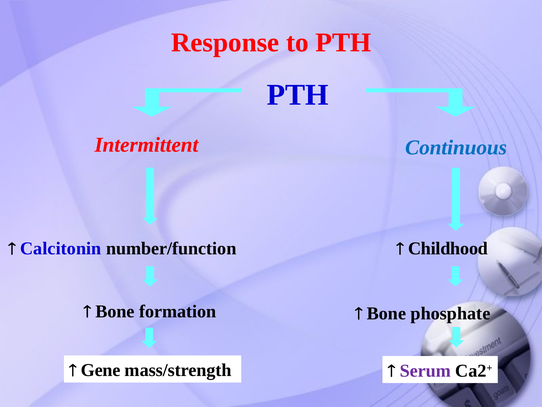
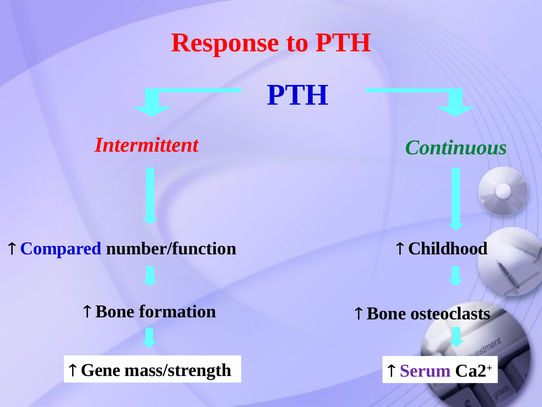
Continuous colour: blue -> green
Calcitonin: Calcitonin -> Compared
phosphate: phosphate -> osteoclasts
